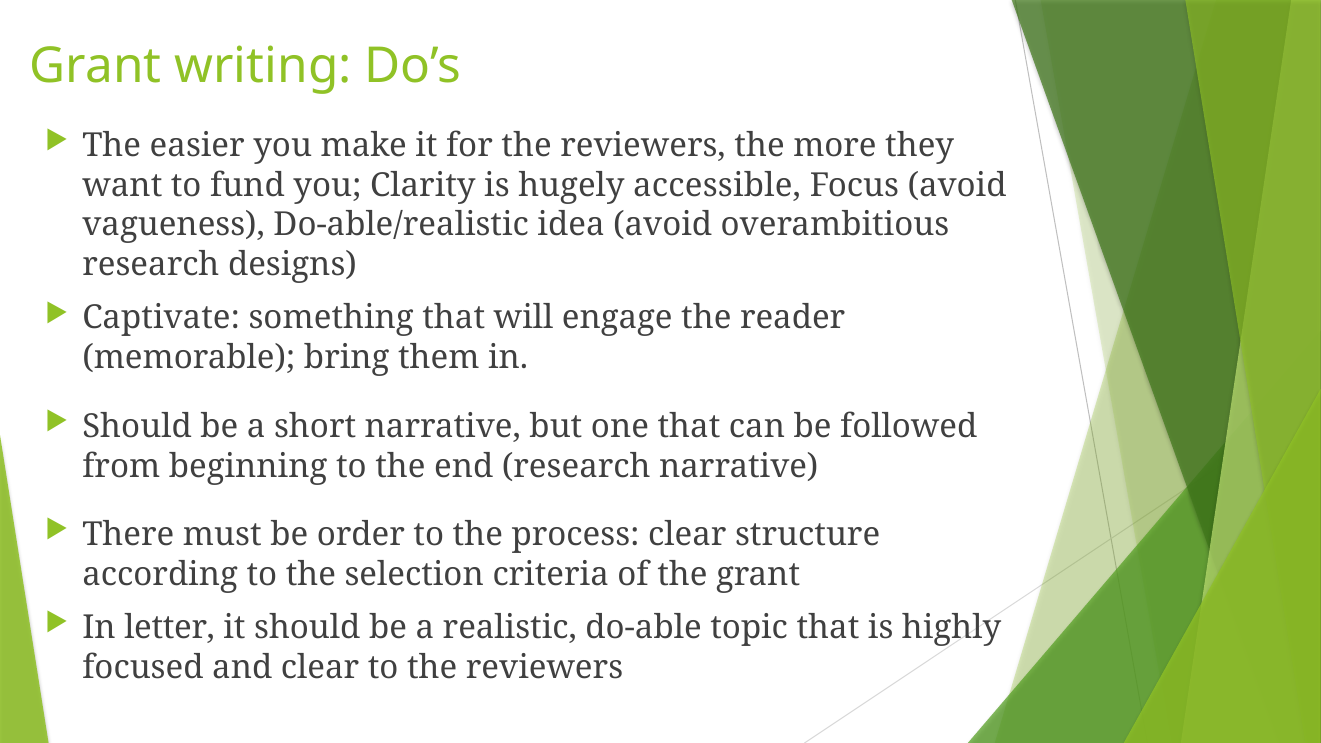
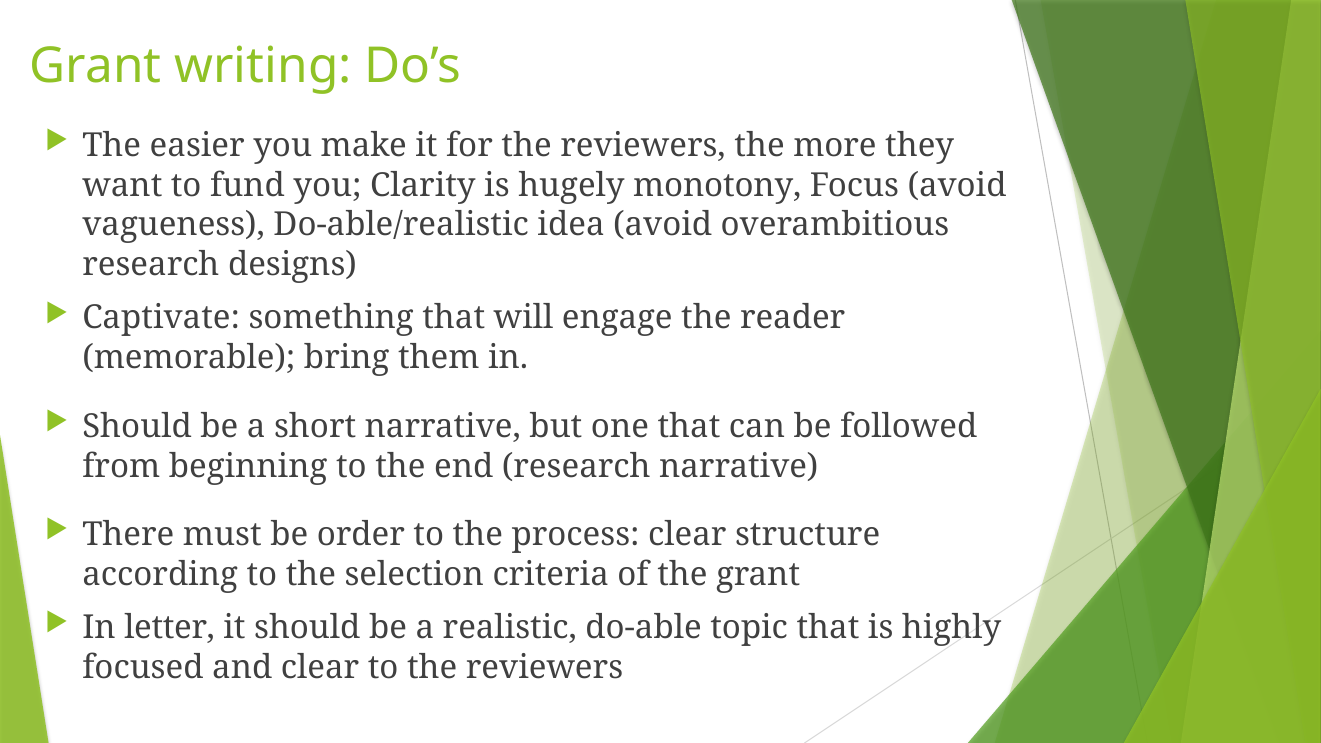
accessible: accessible -> monotony
